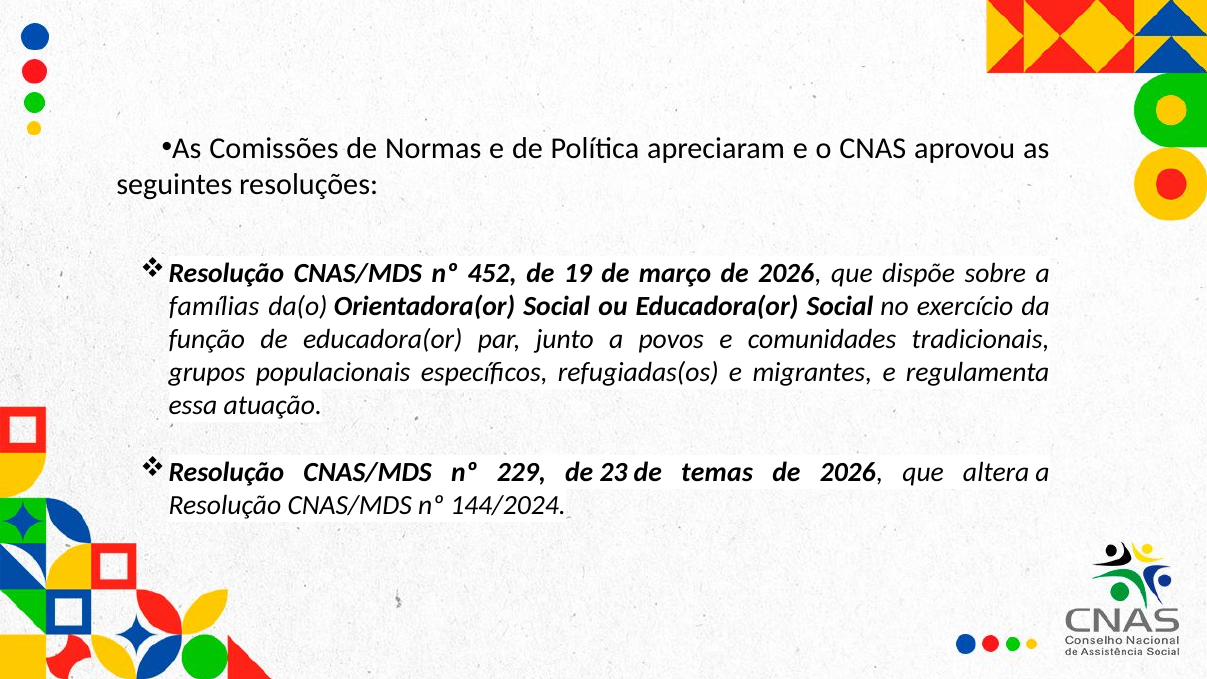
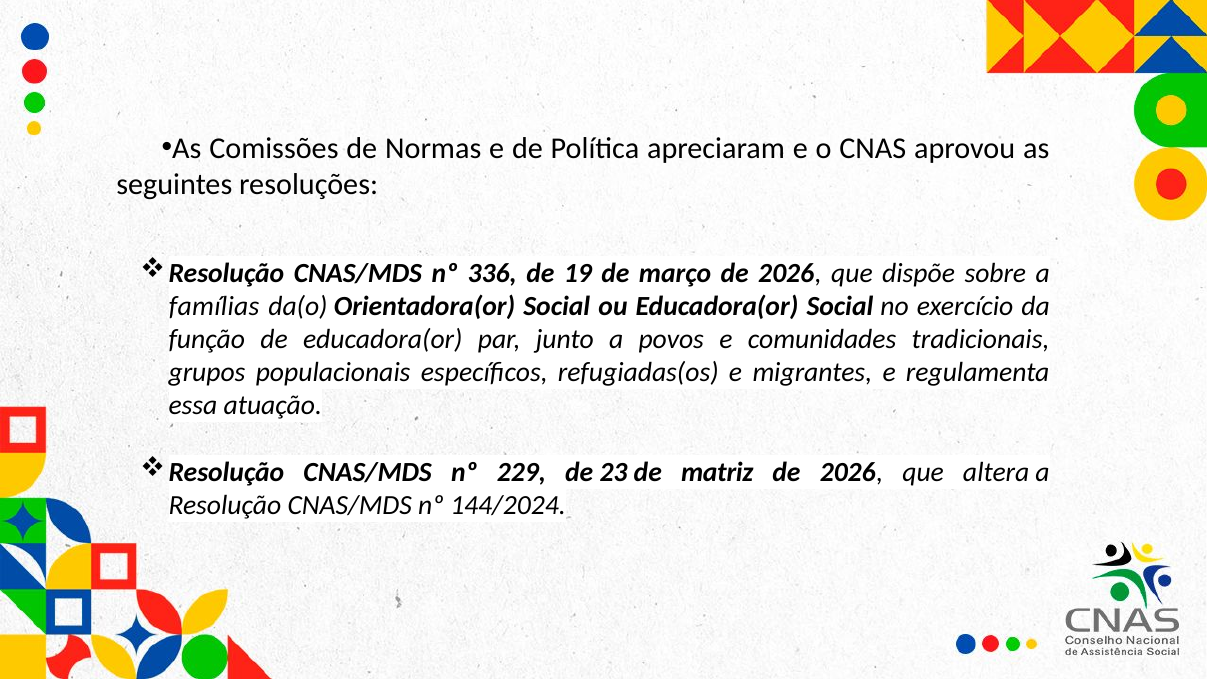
452: 452 -> 336
temas: temas -> matriz
